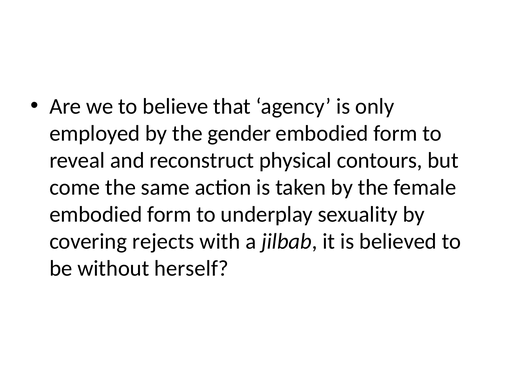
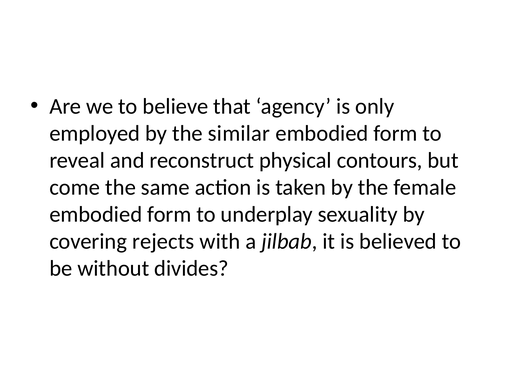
gender: gender -> similar
herself: herself -> divides
